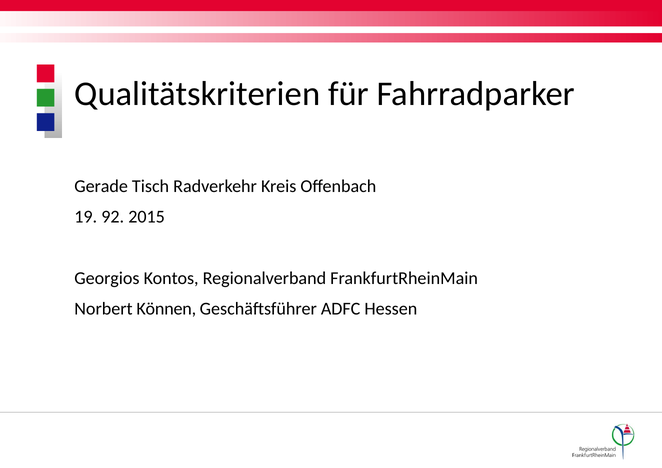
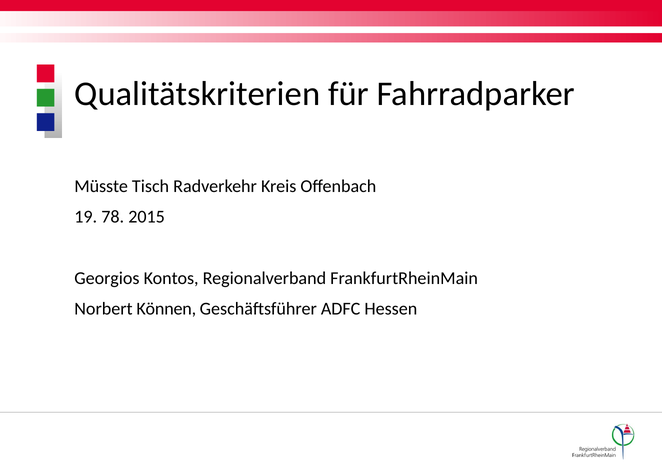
Gerade: Gerade -> Müsste
92: 92 -> 78
